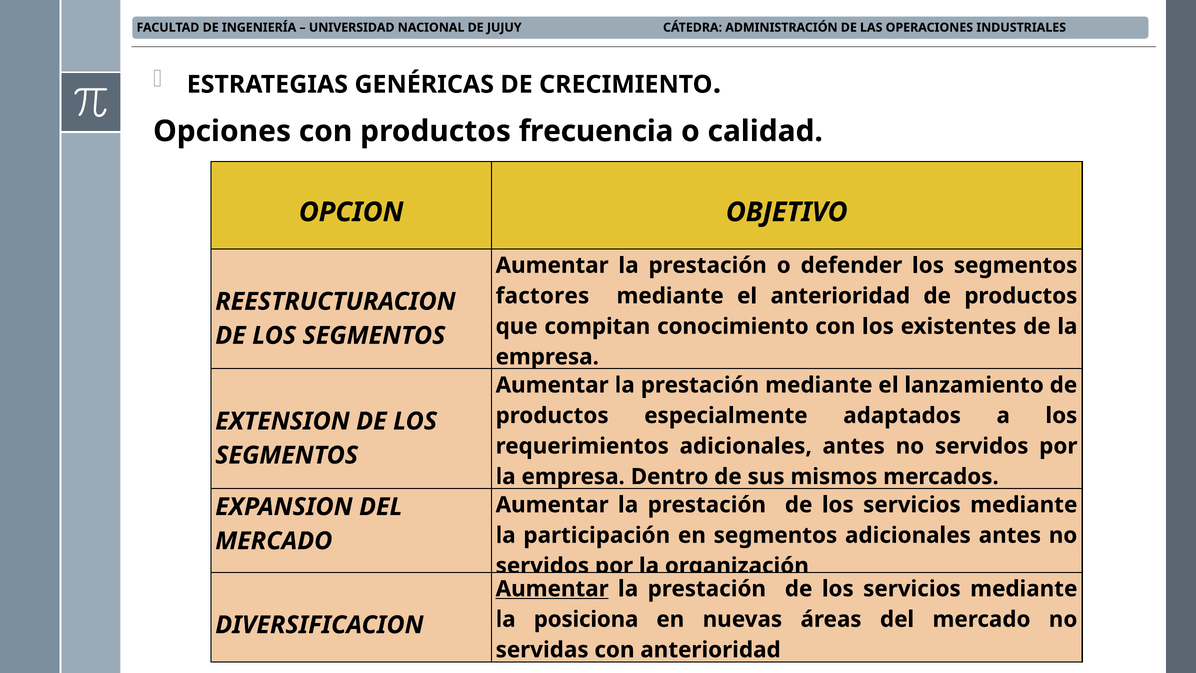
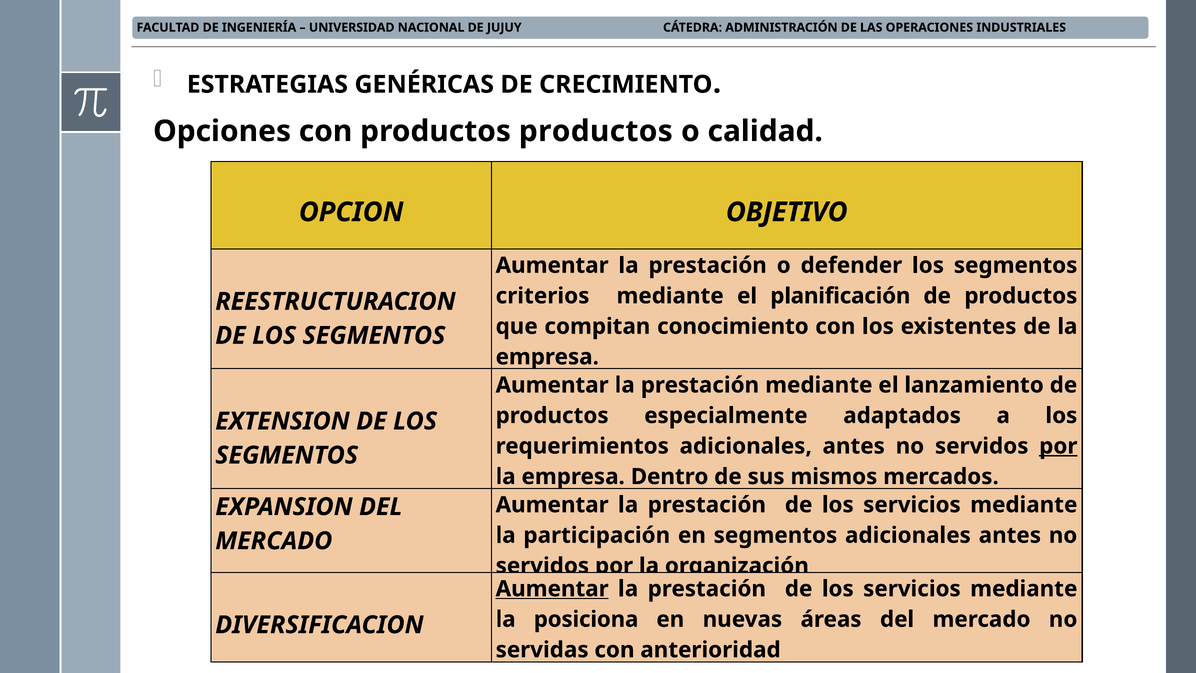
productos frecuencia: frecuencia -> productos
factores: factores -> criterios
el anterioridad: anterioridad -> planificación
por at (1058, 446) underline: none -> present
